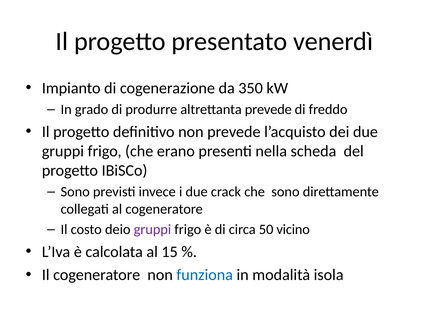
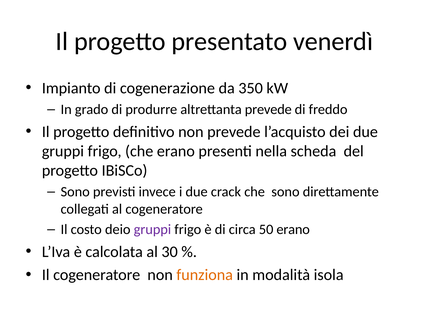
50 vicino: vicino -> erano
15: 15 -> 30
funziona colour: blue -> orange
